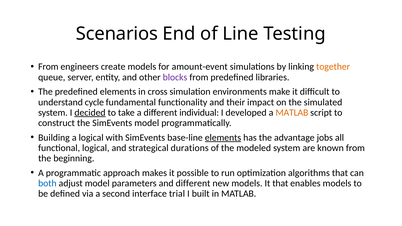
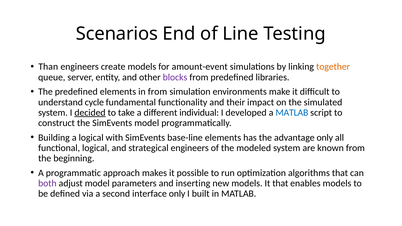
From at (48, 67): From -> Than
in cross: cross -> from
MATLAB at (292, 113) colour: orange -> blue
elements at (223, 138) underline: present -> none
advantage jobs: jobs -> only
strategical durations: durations -> engineers
both colour: blue -> purple
and different: different -> inserting
interface trial: trial -> only
